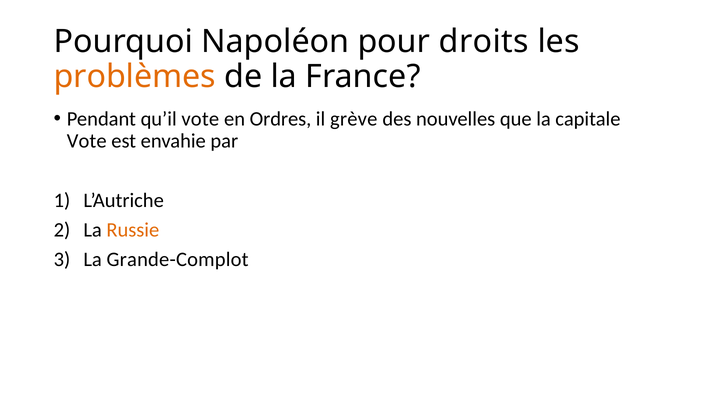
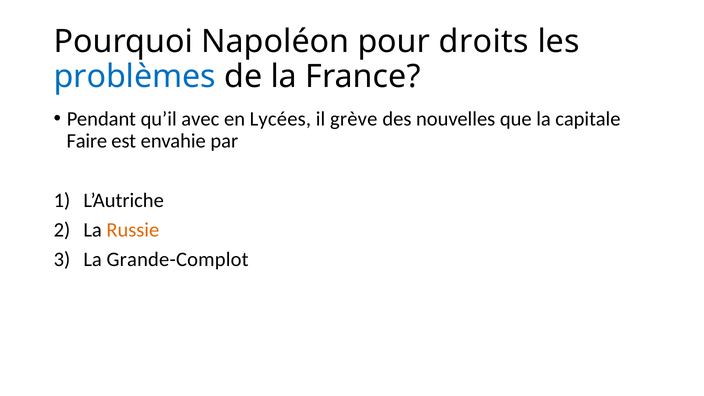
problèmes colour: orange -> blue
qu’il vote: vote -> avec
Ordres: Ordres -> Lycées
Vote at (87, 141): Vote -> Faire
